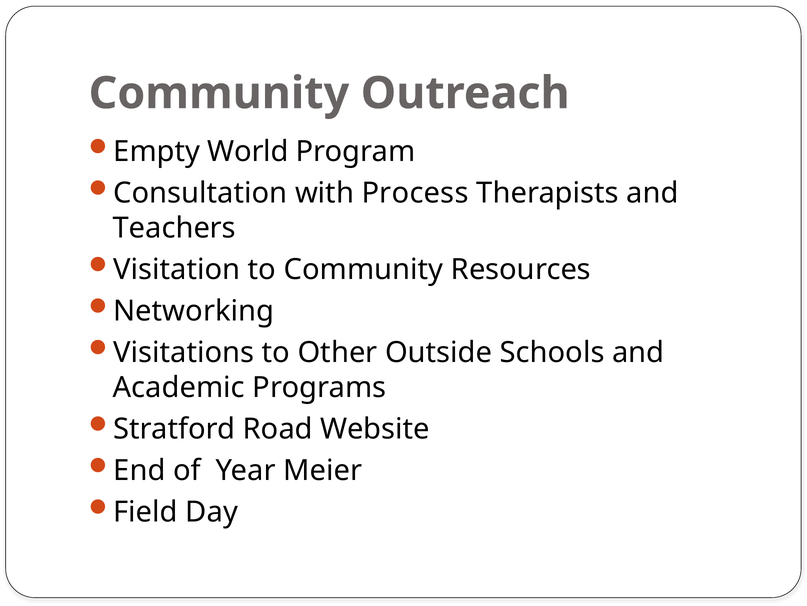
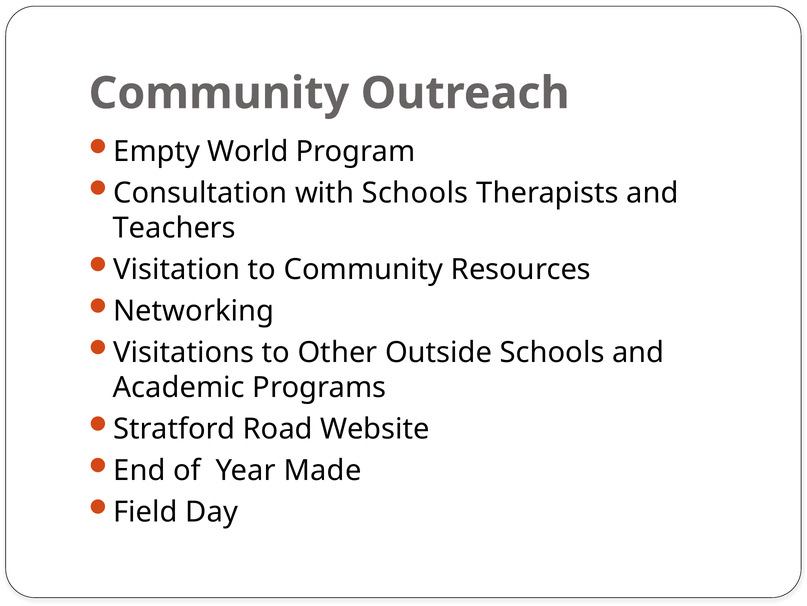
with Process: Process -> Schools
Meier: Meier -> Made
